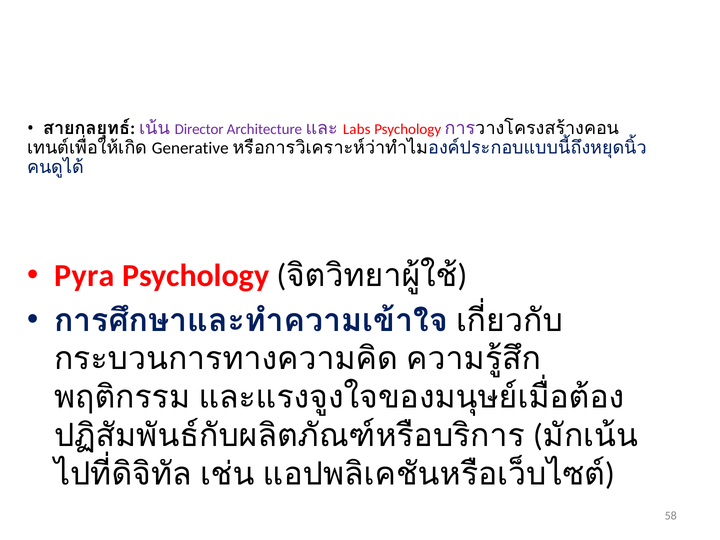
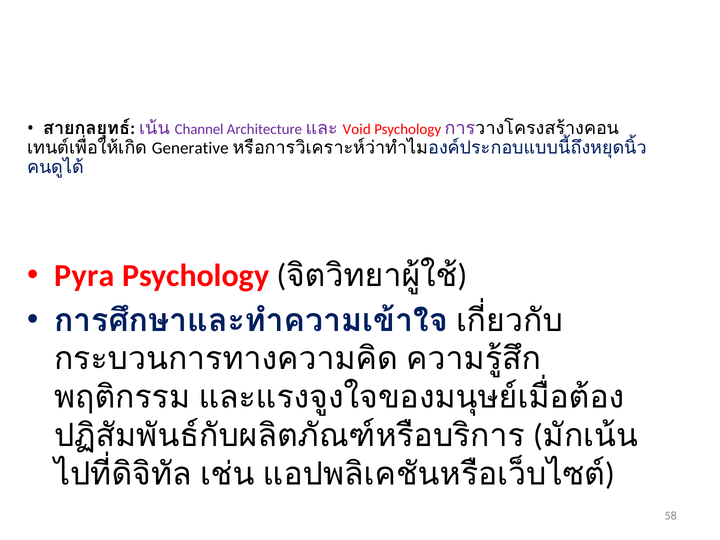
Director: Director -> Channel
Labs: Labs -> Void
